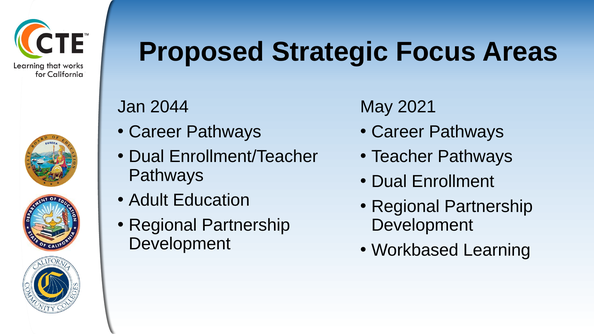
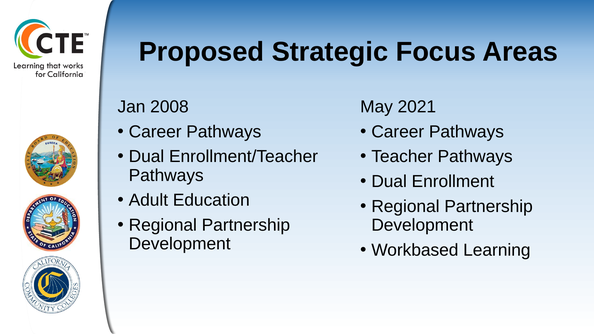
2044: 2044 -> 2008
